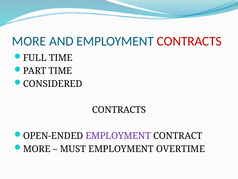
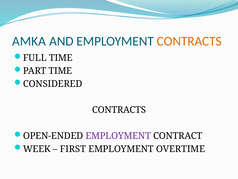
MORE at (29, 41): MORE -> AMKA
CONTRACTS at (189, 41) colour: red -> orange
MORE at (37, 149): MORE -> WEEK
MUST: MUST -> FIRST
